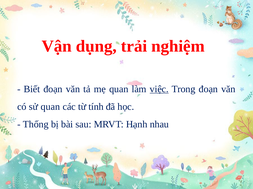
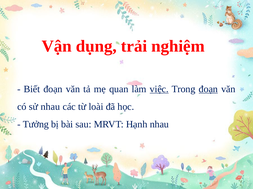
đoạn at (208, 89) underline: none -> present
sử quan: quan -> nhau
tính: tính -> loài
Thống: Thống -> Tưởng
